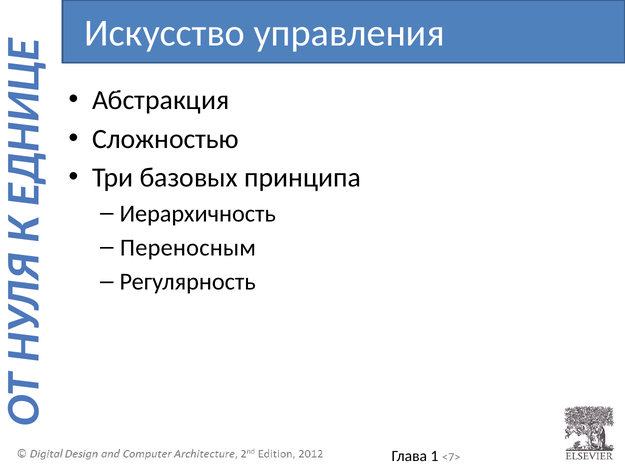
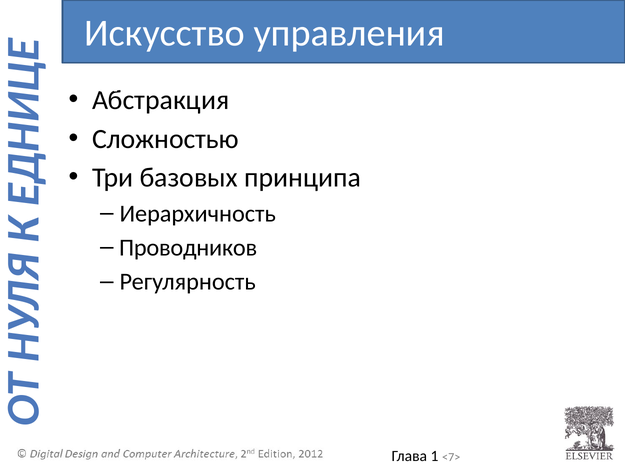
Переносным: Переносным -> Проводников
